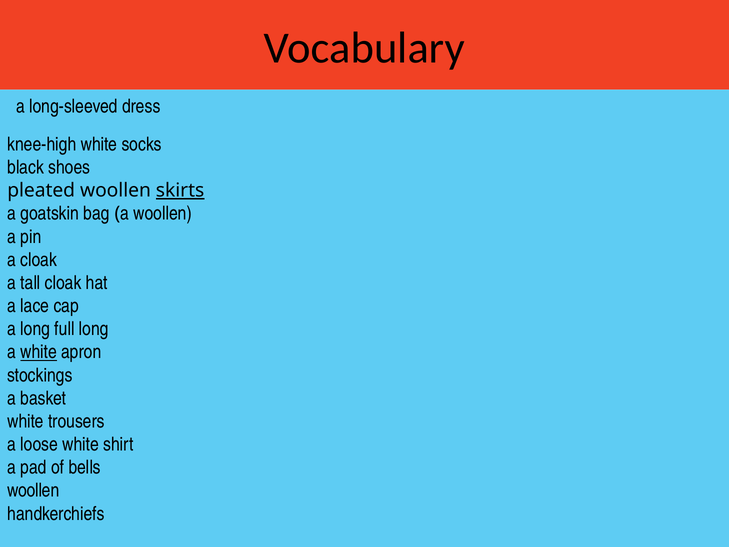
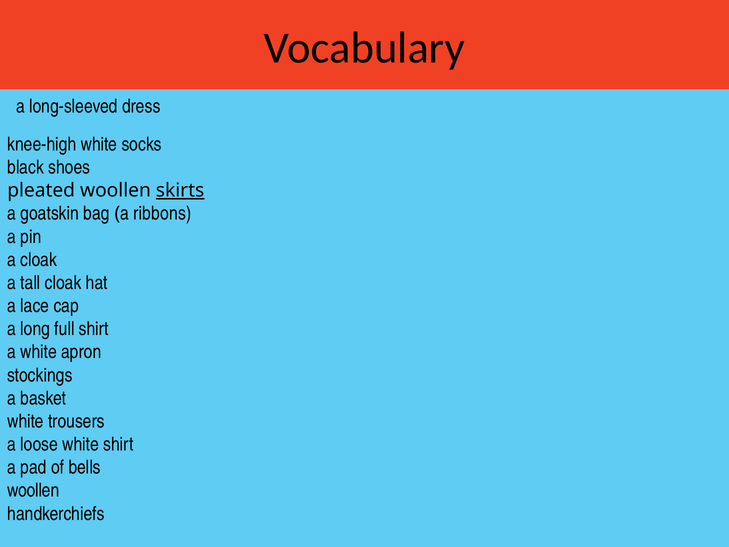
a woollen: woollen -> ribbons
full long: long -> shirt
white at (39, 352) underline: present -> none
